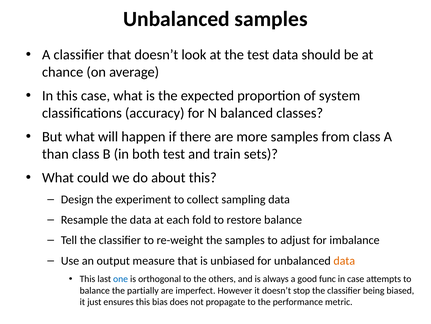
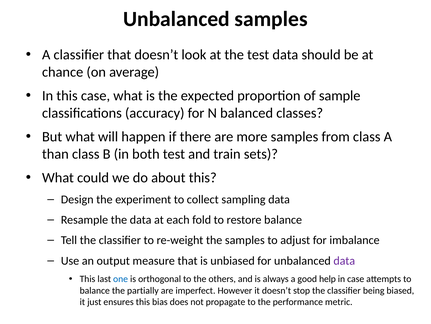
system: system -> sample
data at (344, 260) colour: orange -> purple
func: func -> help
